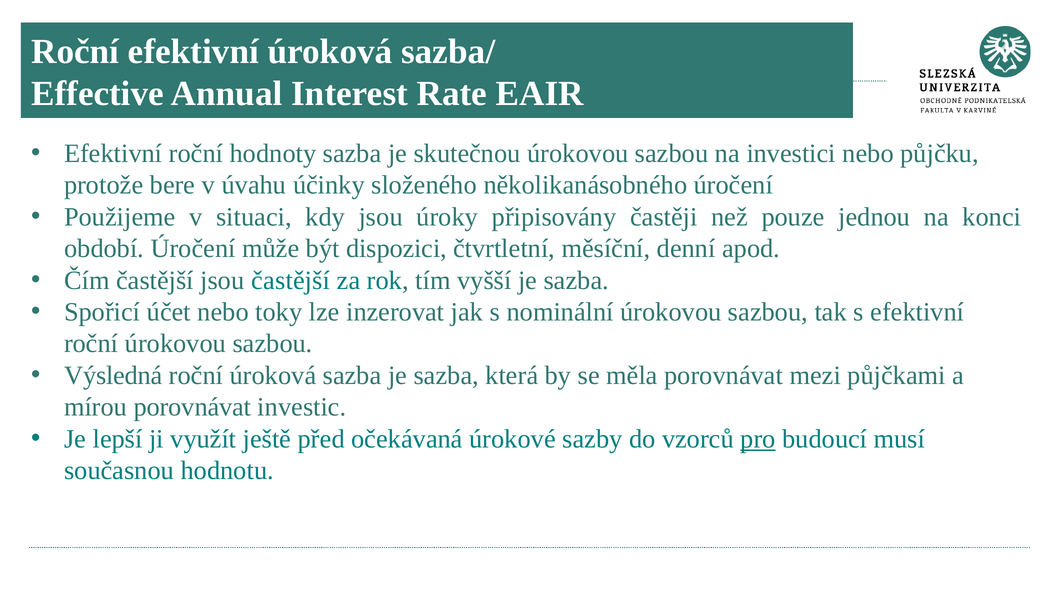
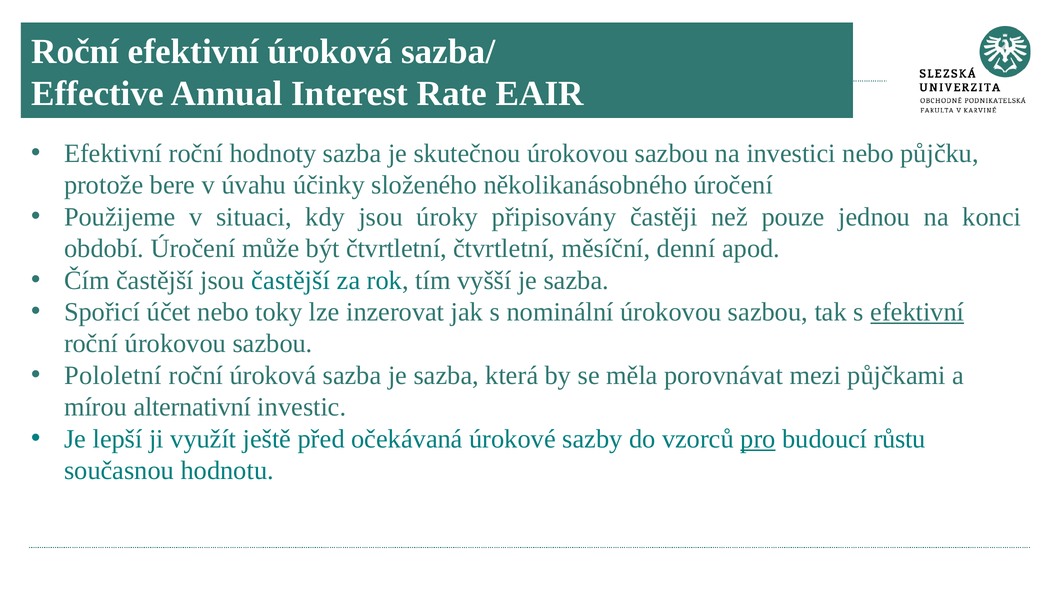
být dispozici: dispozici -> čtvrtletní
efektivní at (917, 312) underline: none -> present
Výsledná: Výsledná -> Pololetní
mírou porovnávat: porovnávat -> alternativní
musí: musí -> růstu
